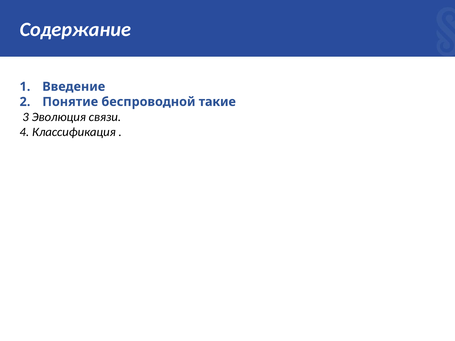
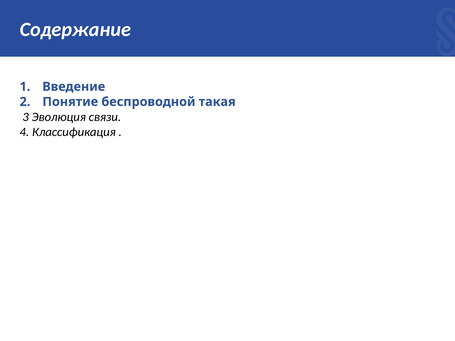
такие: такие -> такая
